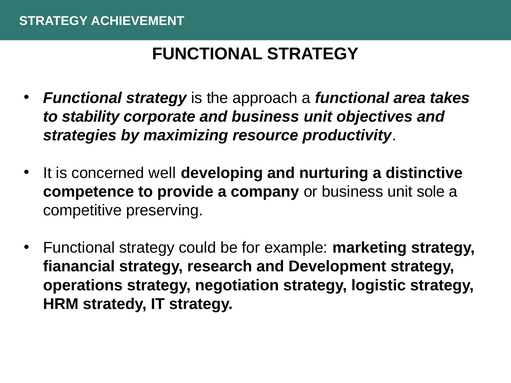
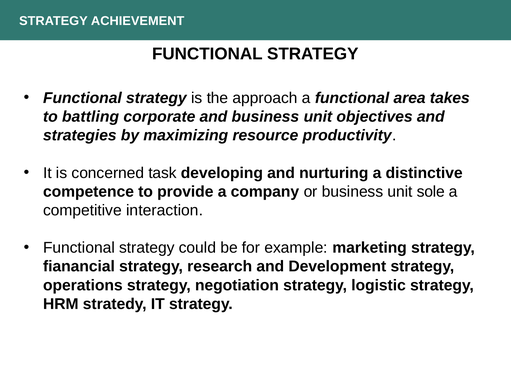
stability: stability -> battling
well: well -> task
preserving: preserving -> interaction
